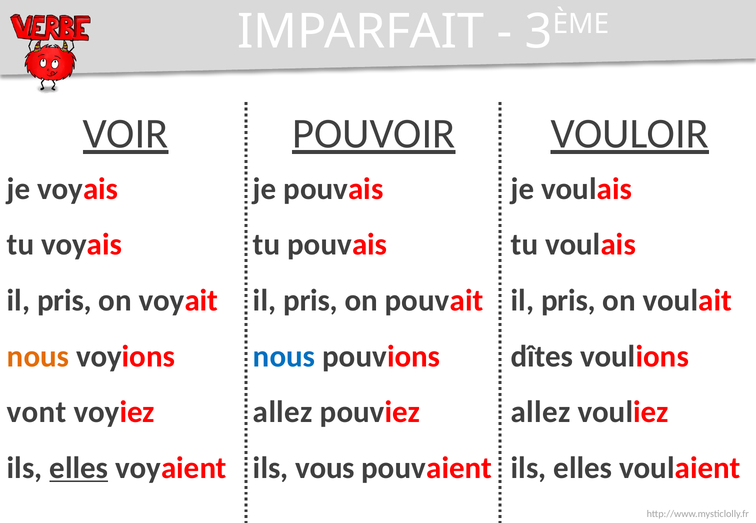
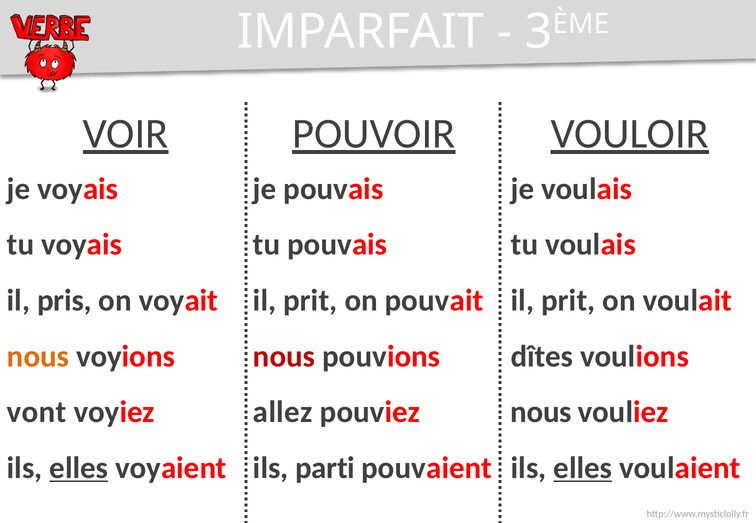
pris at (310, 301): pris -> prit
pris at (568, 301): pris -> prit
nous at (284, 357) colour: blue -> red
allez at (541, 412): allez -> nous
vous: vous -> parti
elles at (583, 468) underline: none -> present
